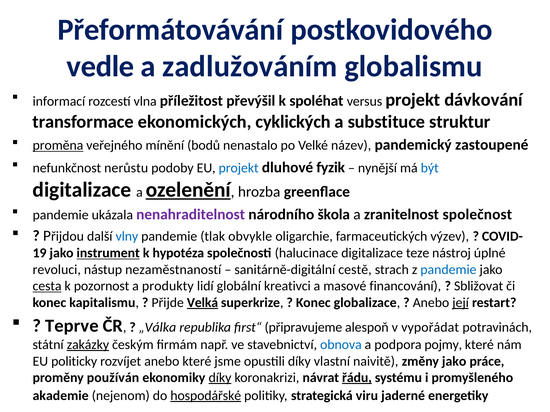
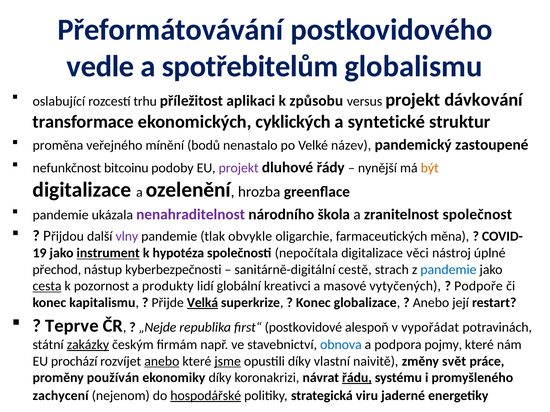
zadlužováním: zadlužováním -> spotřebitelům
informací: informací -> oslabující
vlna: vlna -> trhu
převýšil: převýšil -> aplikaci
spoléhat: spoléhat -> způsobu
substituce: substituce -> syntetické
proměna underline: present -> none
nerůstu: nerůstu -> bitcoinu
projekt at (239, 168) colour: blue -> purple
fyzik: fyzik -> řády
být colour: blue -> orange
ozelenění underline: present -> none
vlny colour: blue -> purple
výzev: výzev -> měna
halucinace: halucinace -> nepočítala
teze: teze -> věci
revoluci: revoluci -> přechod
nezaměstnaností: nezaměstnaností -> kyberbezpečnosti
financování: financování -> vytyčených
Sbližovat: Sbližovat -> Podpoře
její underline: present -> none
„Válka: „Válka -> „Nejde
připravujeme: připravujeme -> postkovidové
politicky: politicky -> prochází
anebo at (162, 362) underline: none -> present
jsme underline: none -> present
změny jako: jako -> svět
díky at (220, 378) underline: present -> none
akademie: akademie -> zachycení
